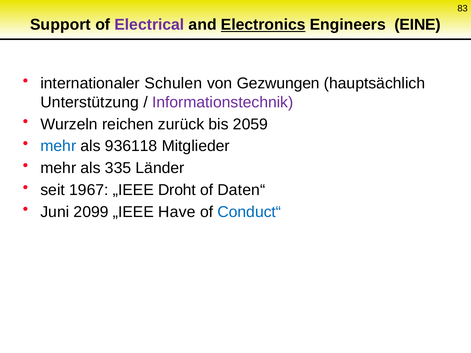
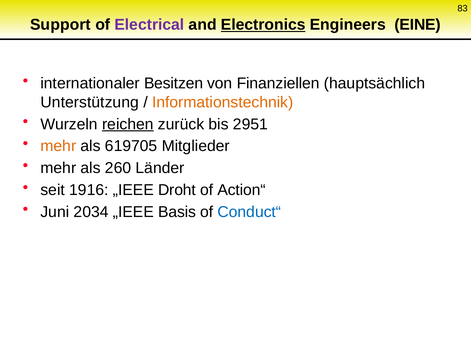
Schulen: Schulen -> Besitzen
Gezwungen: Gezwungen -> Finanziellen
Informationstechnik colour: purple -> orange
reichen underline: none -> present
2059: 2059 -> 2951
mehr at (58, 146) colour: blue -> orange
936118: 936118 -> 619705
335: 335 -> 260
1967: 1967 -> 1916
Daten“: Daten“ -> Action“
2099: 2099 -> 2034
Have: Have -> Basis
